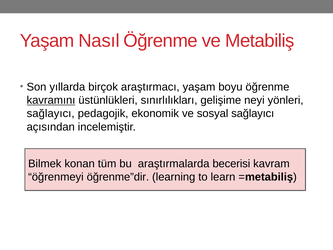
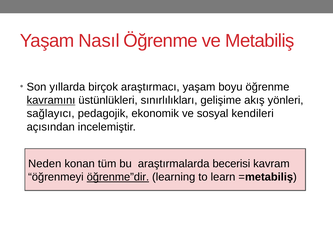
neyi: neyi -> akış
sosyal sağlayıcı: sağlayıcı -> kendileri
Bilmek: Bilmek -> Neden
öğrenme”dir underline: none -> present
